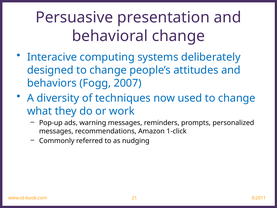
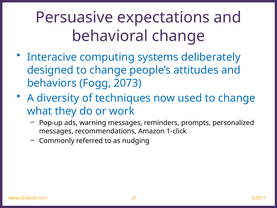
presentation: presentation -> expectations
2007: 2007 -> 2073
